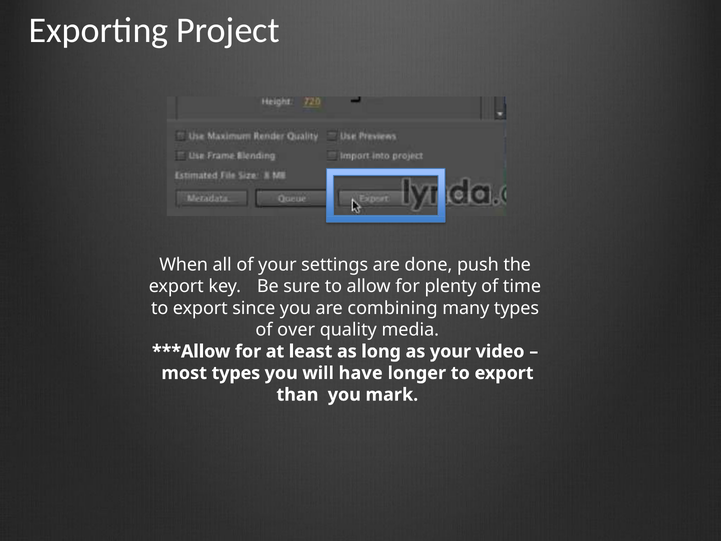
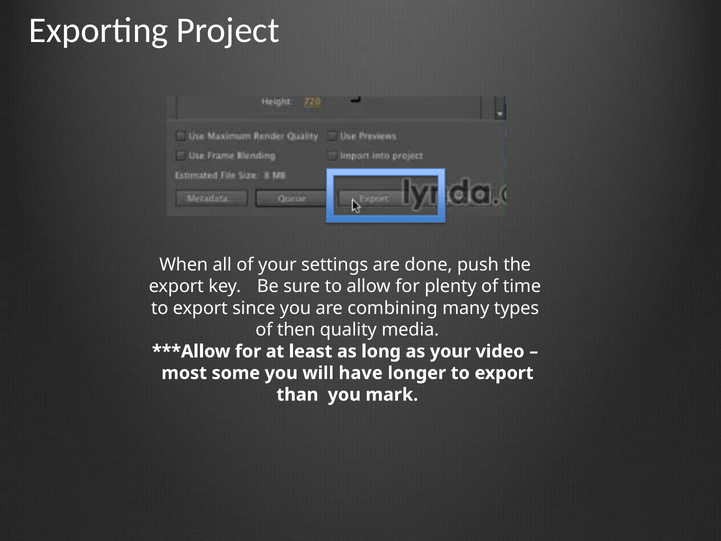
over: over -> then
most types: types -> some
